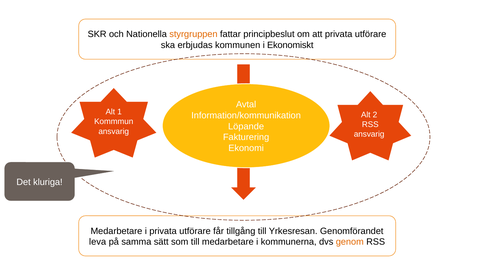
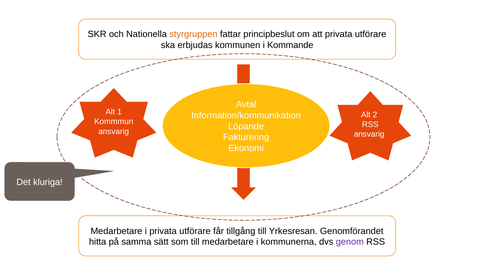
Ekonomiskt: Ekonomiskt -> Kommande
leva: leva -> hitta
genom colour: orange -> purple
